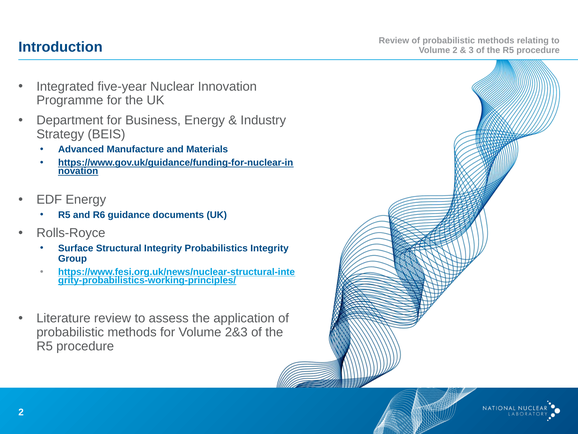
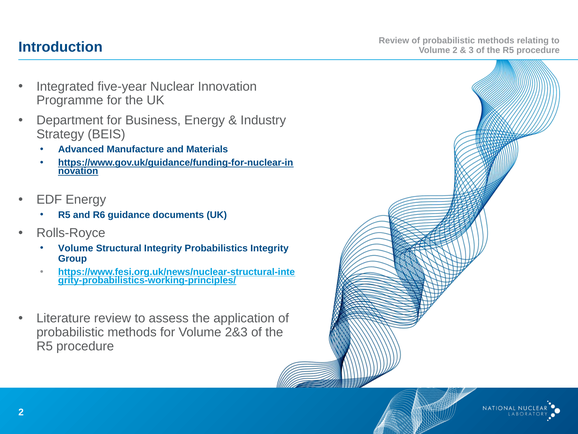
Surface at (76, 248): Surface -> Volume
